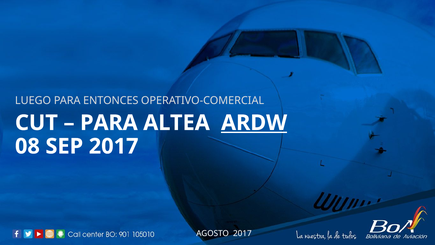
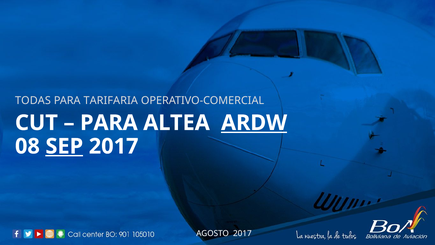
LUEGO: LUEGO -> TODAS
ENTONCES: ENTONCES -> TARIFARIA
SEP underline: none -> present
